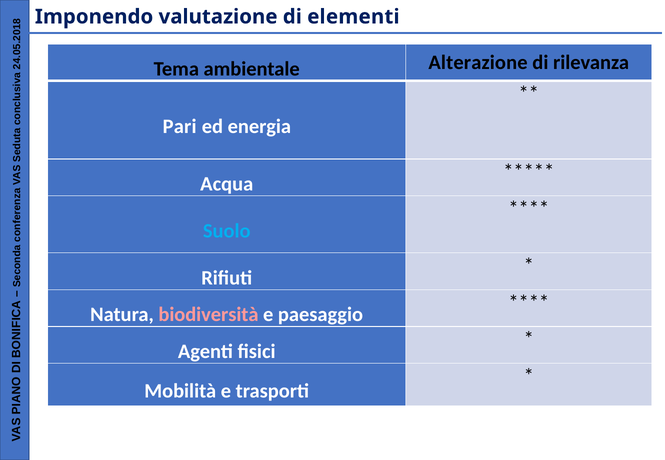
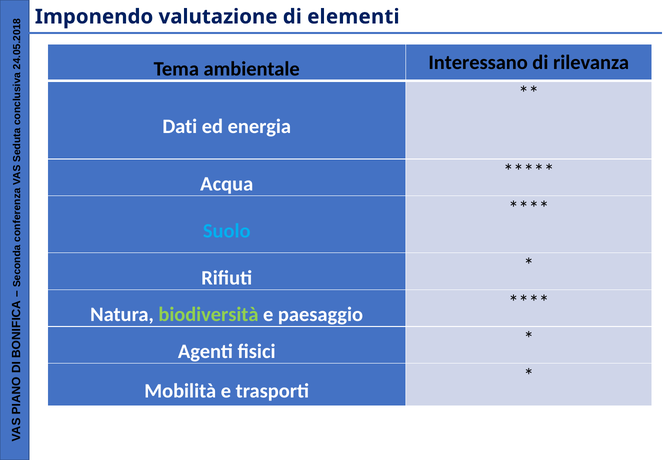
Alterazione: Alterazione -> Interessano
Pari: Pari -> Dati
biodiversità colour: pink -> light green
